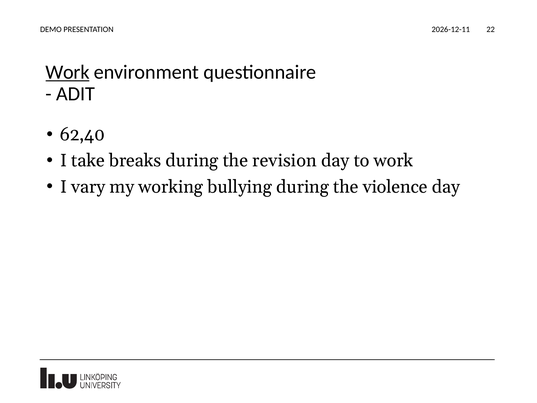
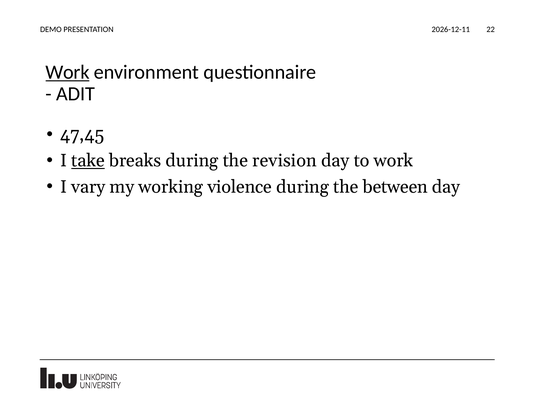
62,40: 62,40 -> 47,45
take underline: none -> present
bullying: bullying -> violence
violence: violence -> between
